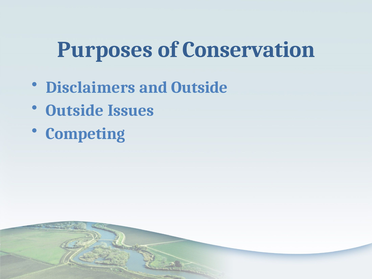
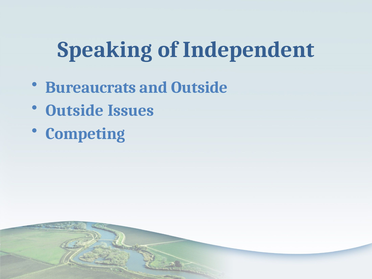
Purposes: Purposes -> Speaking
Conservation: Conservation -> Independent
Disclaimers: Disclaimers -> Bureaucrats
